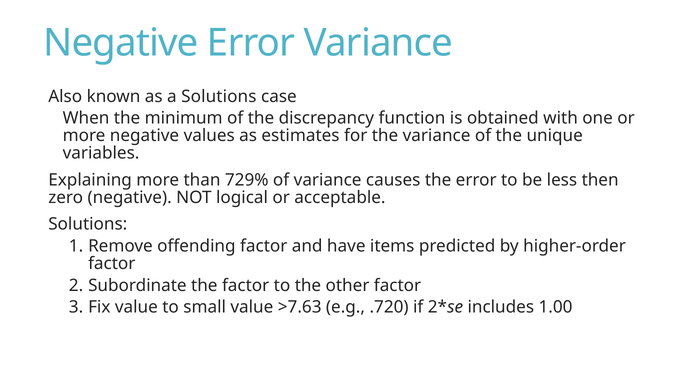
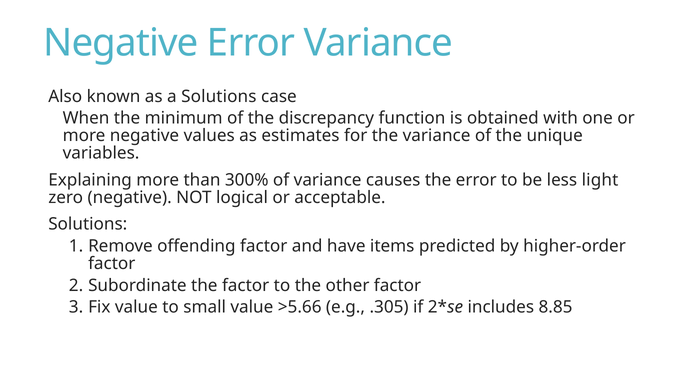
729%: 729% -> 300%
then: then -> light
>7.63: >7.63 -> >5.66
.720: .720 -> .305
1.00: 1.00 -> 8.85
